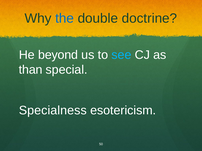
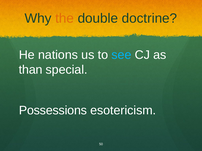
the colour: blue -> orange
beyond: beyond -> nations
Specialness: Specialness -> Possessions
